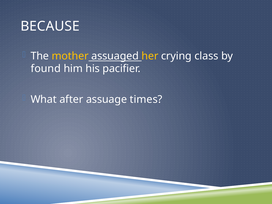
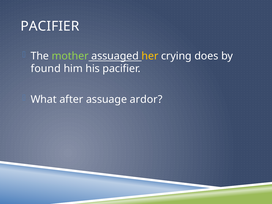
BECAUSE at (50, 26): BECAUSE -> PACIFIER
mother colour: yellow -> light green
class: class -> does
times: times -> ardor
